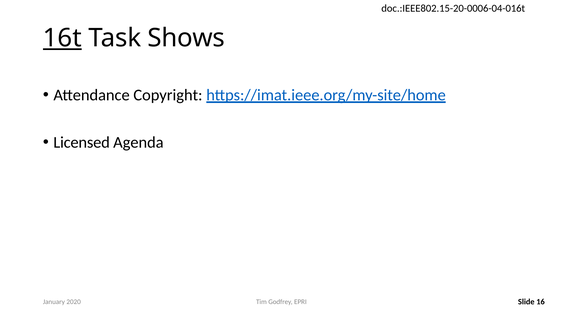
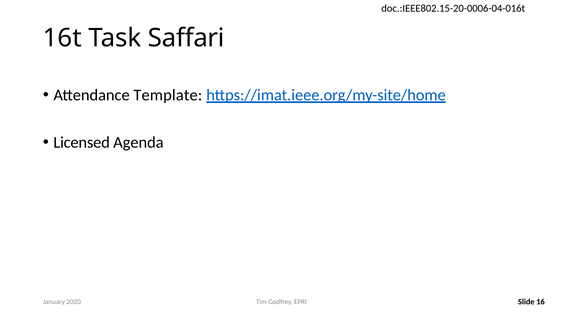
16t underline: present -> none
Shows: Shows -> Saffari
Copyright: Copyright -> Template
